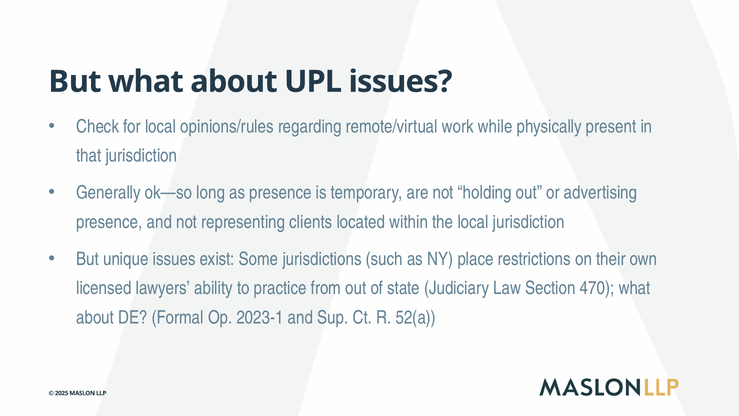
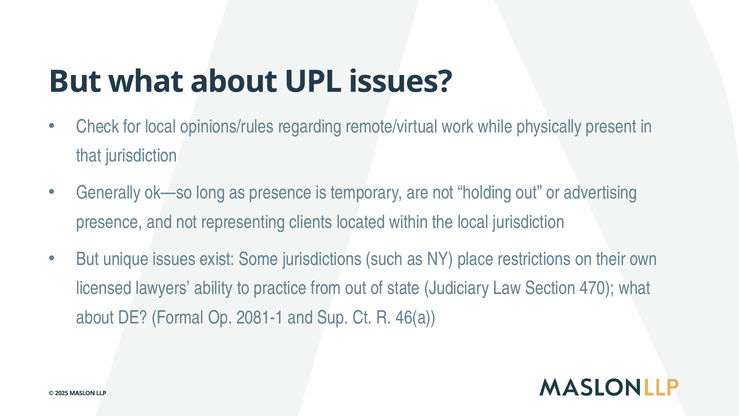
2023-1: 2023-1 -> 2081-1
52(a: 52(a -> 46(a
